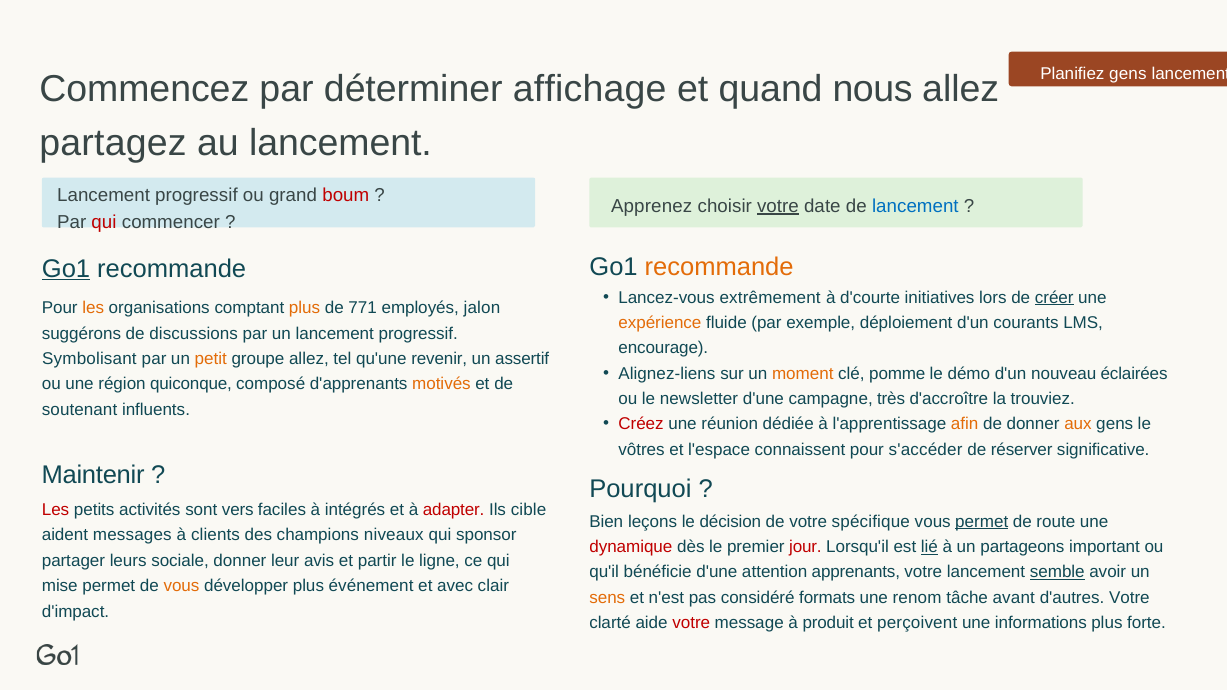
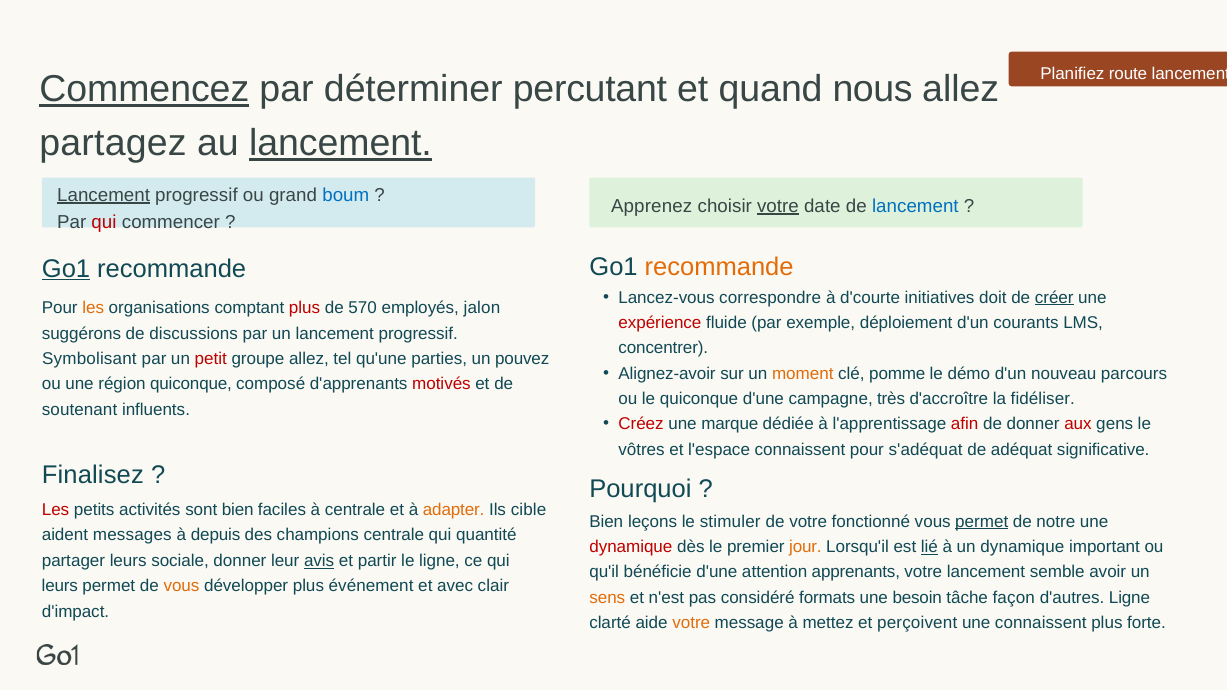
Planifiez gens: gens -> route
Commencez underline: none -> present
affichage: affichage -> percutant
lancement at (340, 143) underline: none -> present
Lancement at (104, 195) underline: none -> present
boum colour: red -> blue
extrêmement: extrêmement -> correspondre
lors: lors -> doit
plus at (305, 308) colour: orange -> red
771: 771 -> 570
expérience colour: orange -> red
encourage: encourage -> concentrer
petit colour: orange -> red
revenir: revenir -> parties
assertif: assertif -> pouvez
Alignez-liens: Alignez-liens -> Alignez-avoir
éclairées: éclairées -> parcours
motivés colour: orange -> red
le newsletter: newsletter -> quiconque
trouviez: trouviez -> fidéliser
réunion: réunion -> marque
afin colour: orange -> red
aux colour: orange -> red
s'accéder: s'accéder -> s'adéquat
réserver: réserver -> adéquat
Maintenir: Maintenir -> Finalisez
sont vers: vers -> bien
à intégrés: intégrés -> centrale
adapter colour: red -> orange
décision: décision -> stimuler
spécifique: spécifique -> fonctionné
route: route -> notre
clients: clients -> depuis
champions niveaux: niveaux -> centrale
sponsor: sponsor -> quantité
jour colour: red -> orange
un partageons: partageons -> dynamique
avis underline: none -> present
semble underline: present -> none
mise at (60, 586): mise -> leurs
renom: renom -> besoin
avant: avant -> façon
d'autres Votre: Votre -> Ligne
votre at (691, 623) colour: red -> orange
produit: produit -> mettez
une informations: informations -> connaissent
